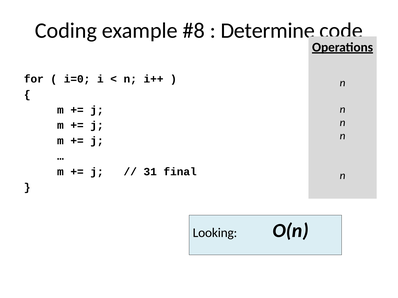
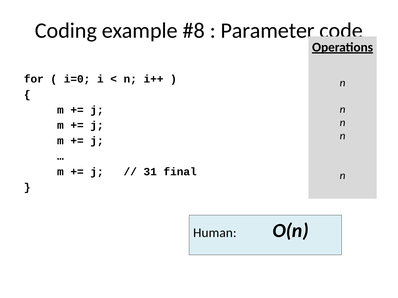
Determine: Determine -> Parameter
Looking: Looking -> Human
